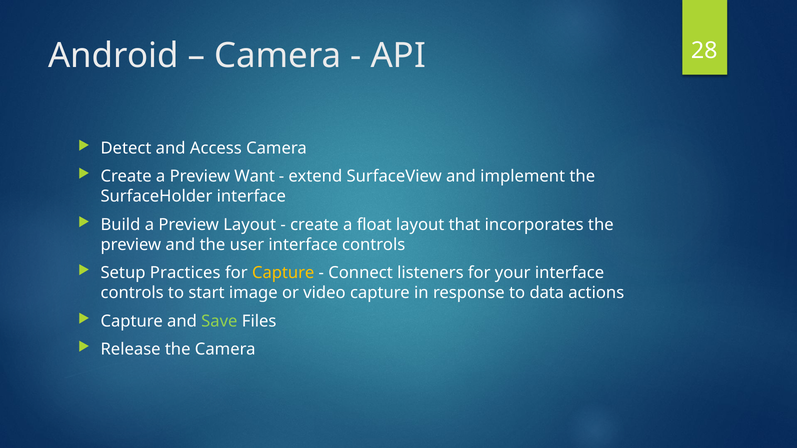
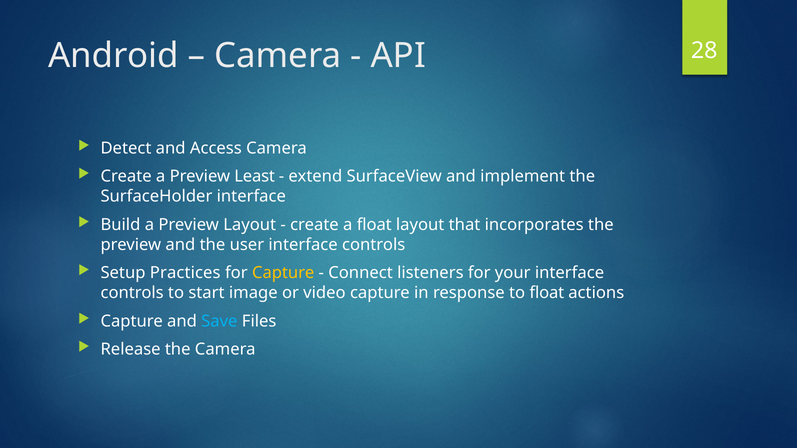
Want: Want -> Least
to data: data -> float
Save colour: light green -> light blue
